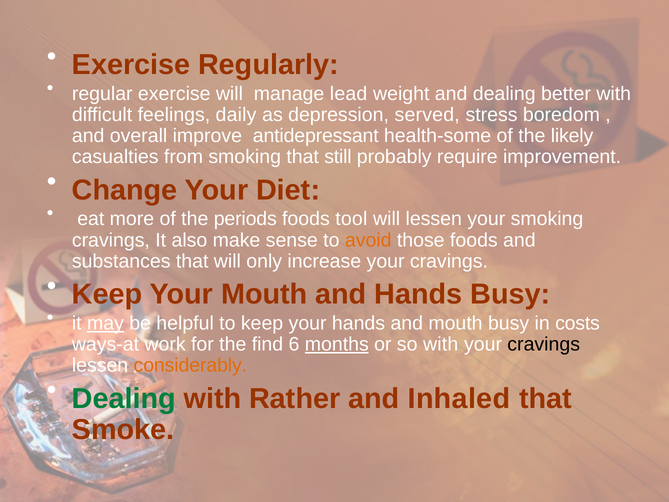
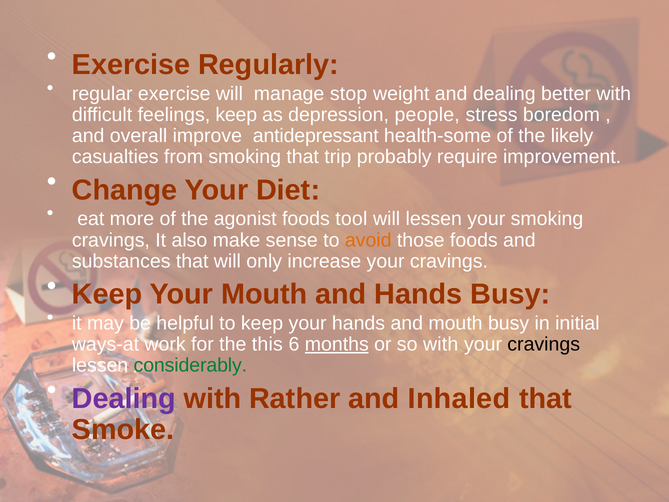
lead: lead -> stop
feelings daily: daily -> keep
served: served -> people
still: still -> trip
periods: periods -> agonist
may underline: present -> none
costs: costs -> initial
find: find -> this
considerably colour: orange -> green
Dealing at (124, 398) colour: green -> purple
